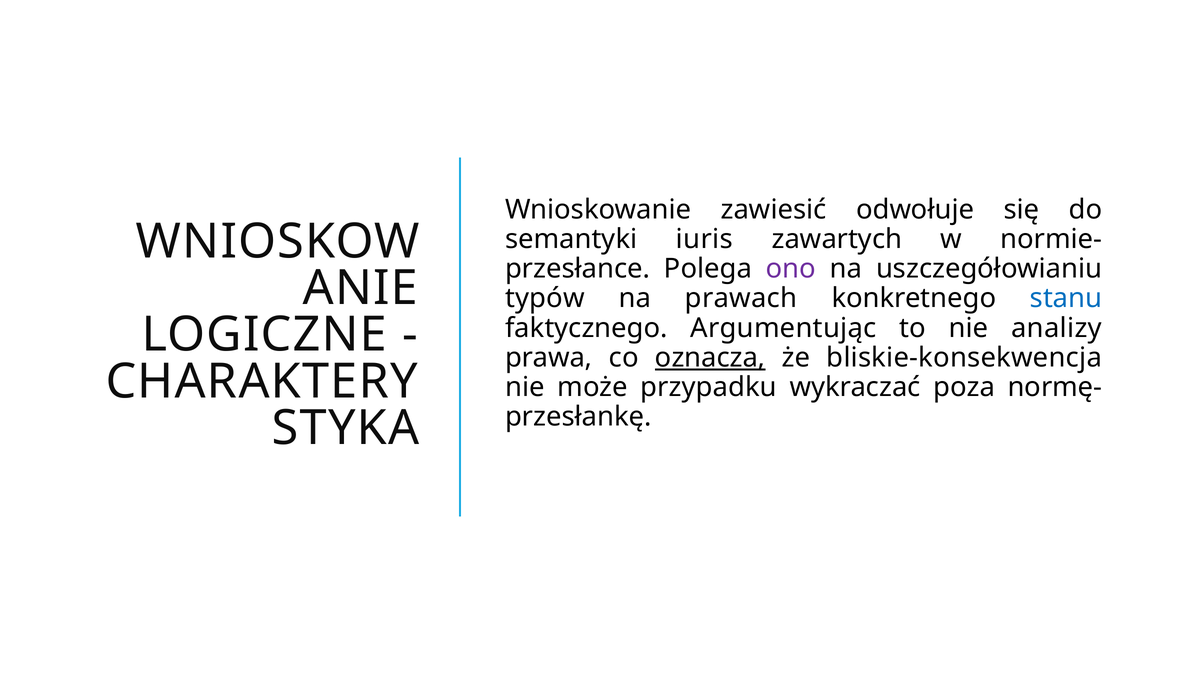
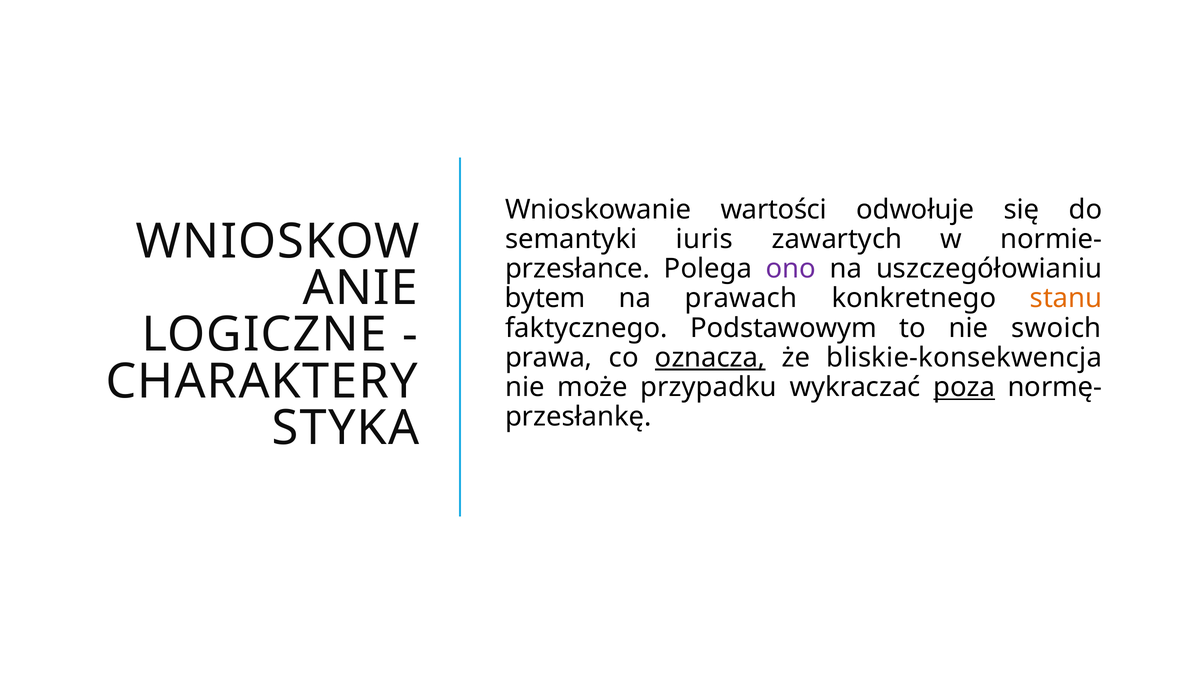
zawiesić: zawiesić -> wartości
typów: typów -> bytem
stanu colour: blue -> orange
Argumentując: Argumentując -> Podstawowym
analizy: analizy -> swoich
poza underline: none -> present
